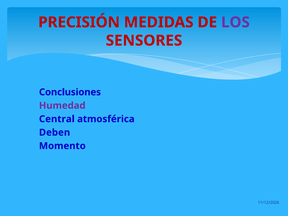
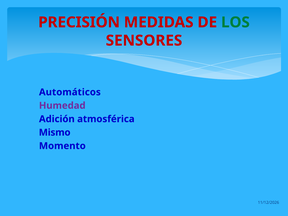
LOS colour: purple -> green
Conclusiones: Conclusiones -> Automáticos
Central: Central -> Adición
Deben: Deben -> Mismo
